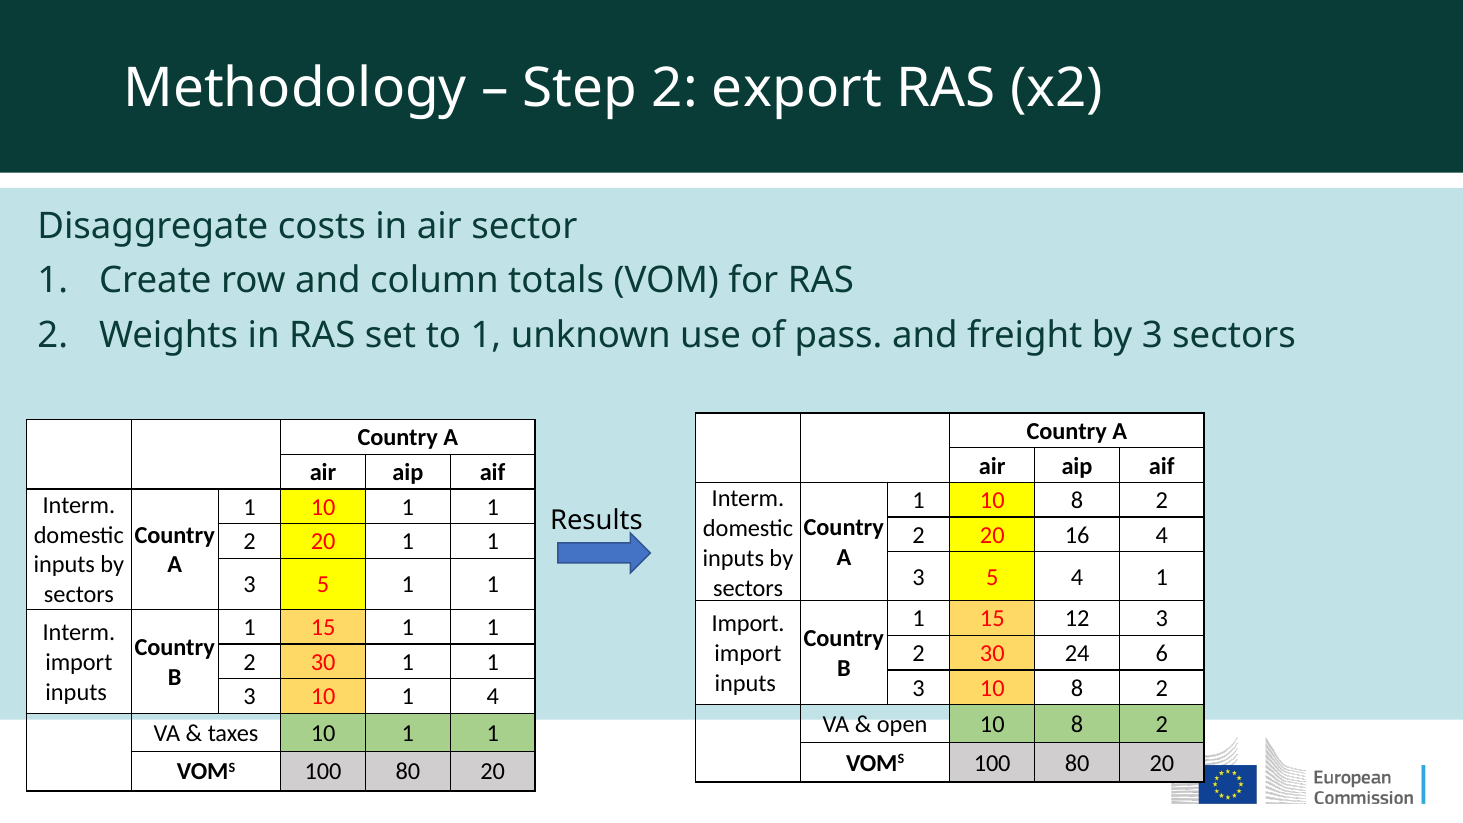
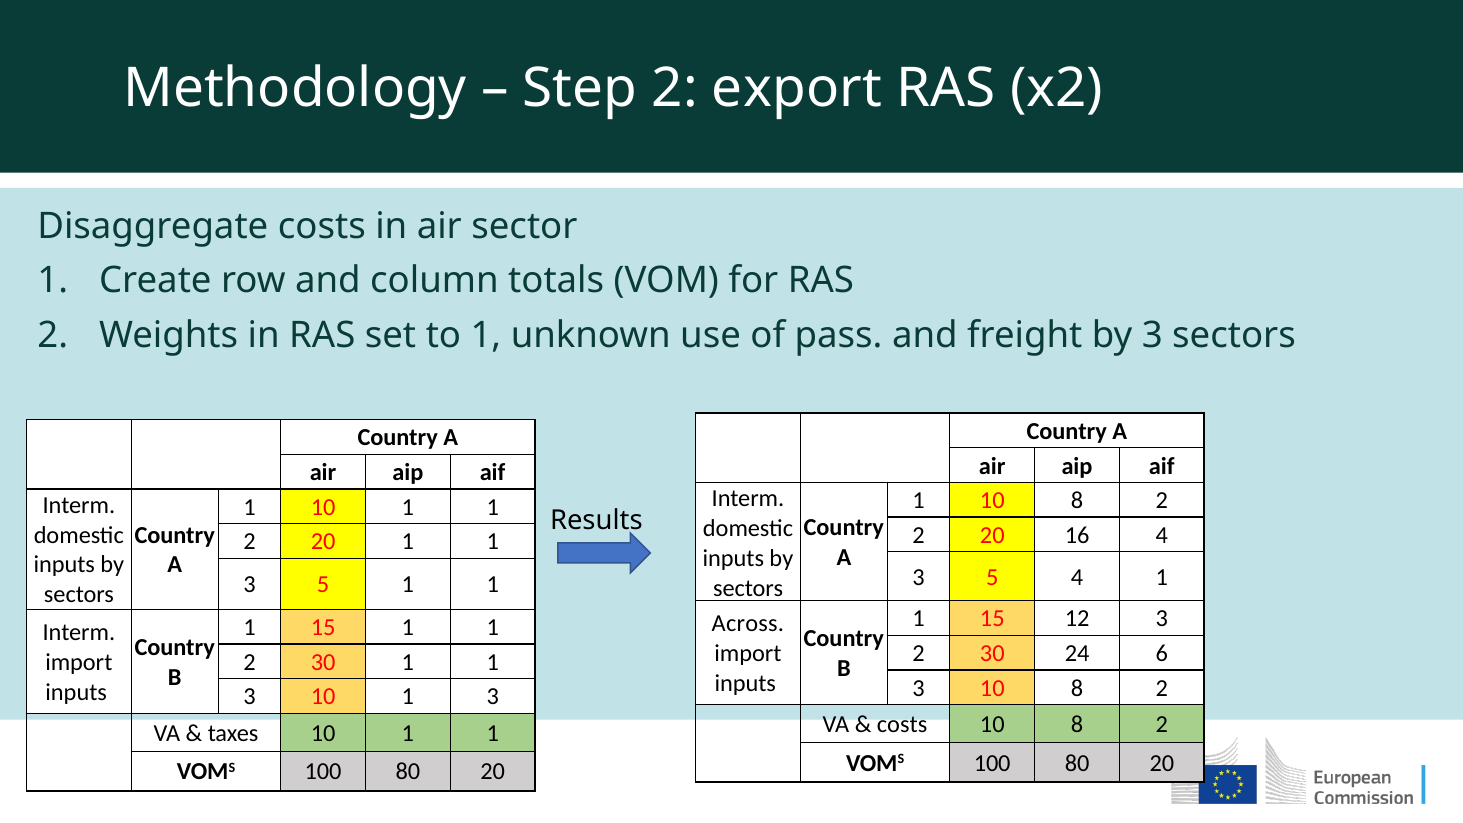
Import at (748, 624): Import -> Across
10 1 4: 4 -> 3
open at (902, 724): open -> costs
